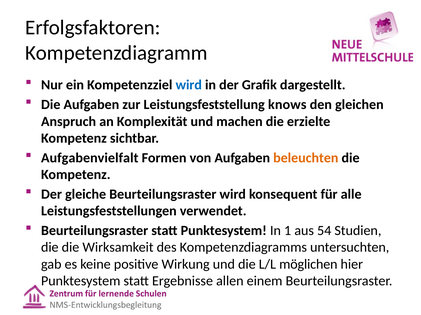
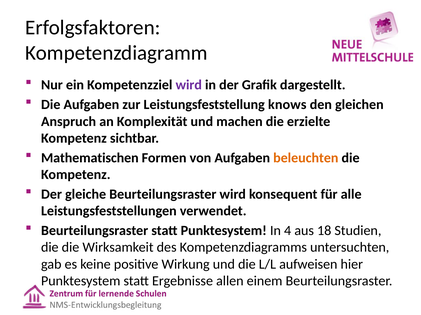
wird at (189, 85) colour: blue -> purple
Aufgabenvielfalt: Aufgabenvielfalt -> Mathematischen
1: 1 -> 4
54: 54 -> 18
möglichen: möglichen -> aufweisen
